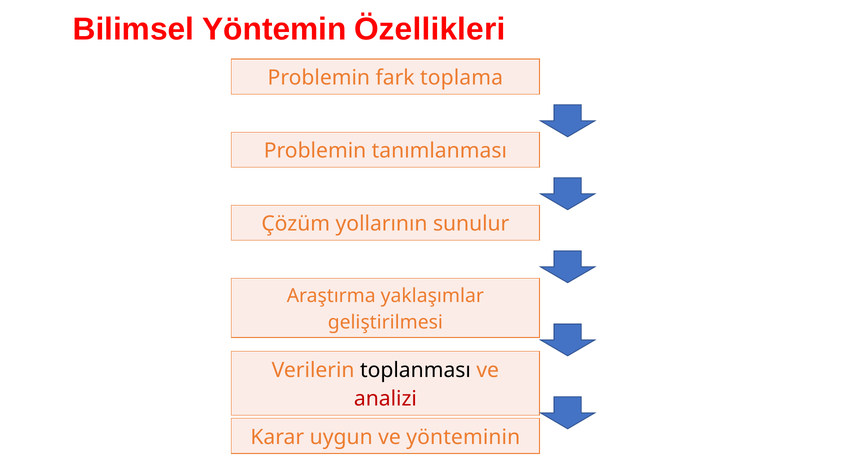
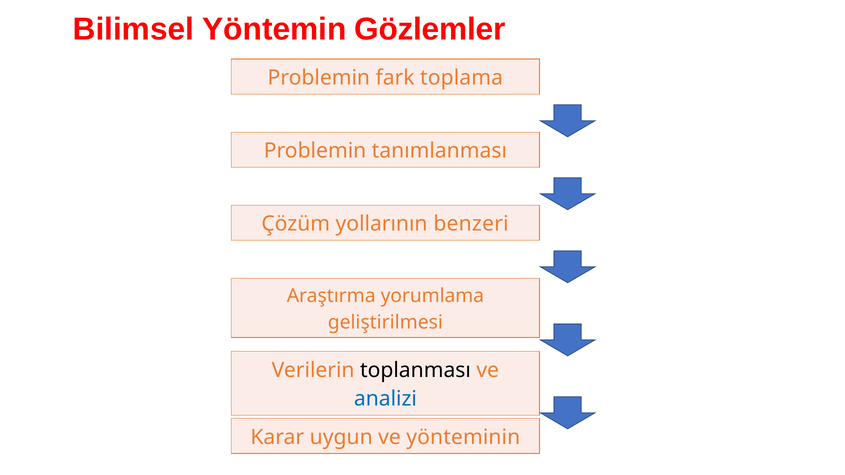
Özellikleri: Özellikleri -> Gözlemler
sunulur: sunulur -> benzeri
yaklaşımlar: yaklaşımlar -> yorumlama
analizi colour: red -> blue
